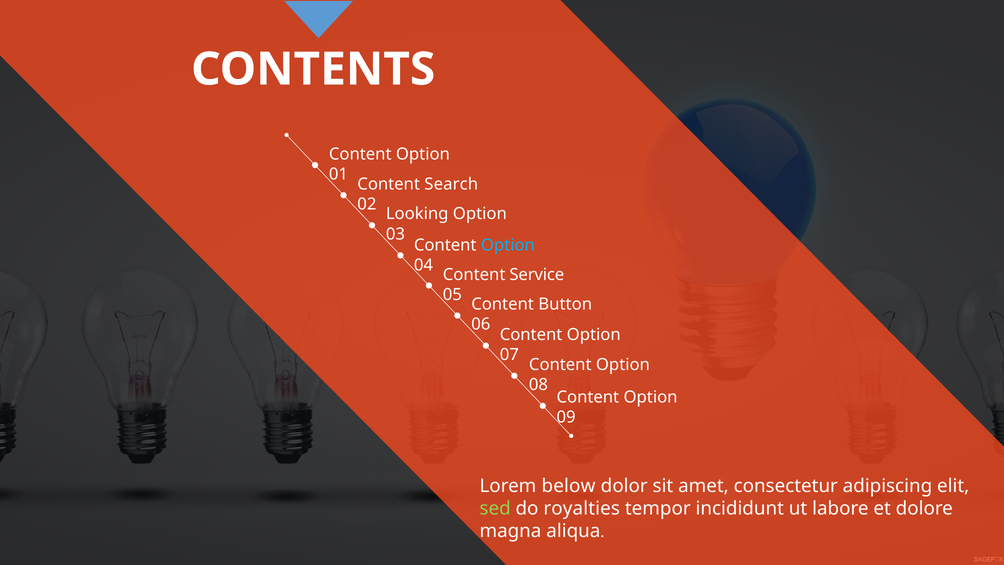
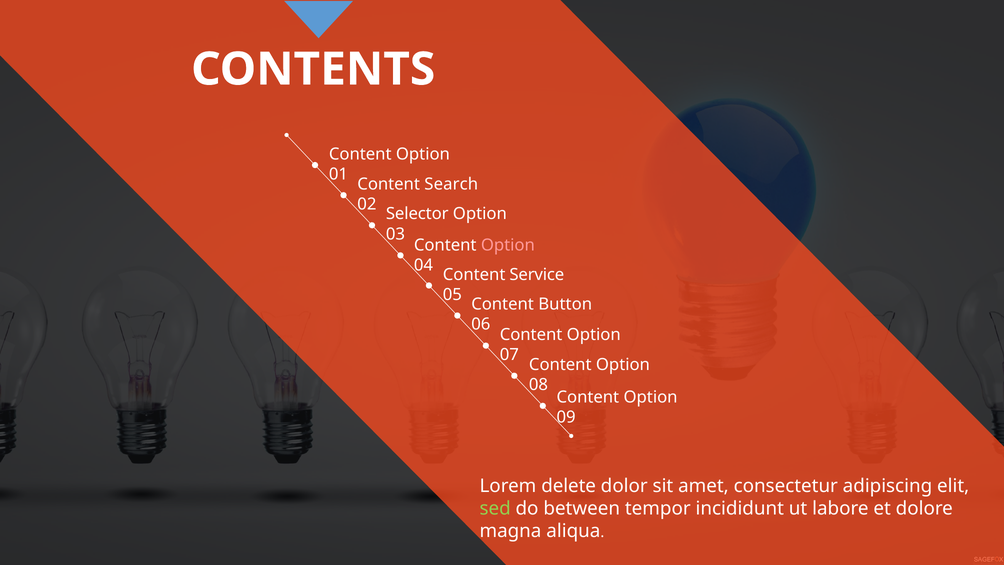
Looking: Looking -> Selector
Option at (508, 245) colour: light blue -> pink
below: below -> delete
royalties: royalties -> between
